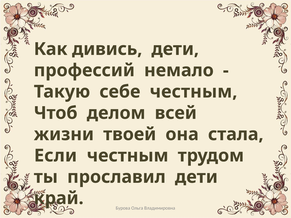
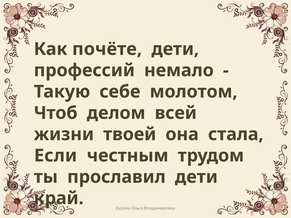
дивись: дивись -> почёте
себе честным: честным -> молотом
